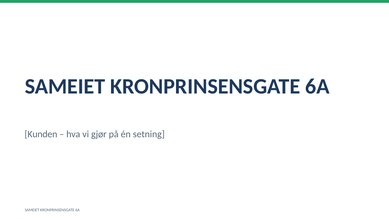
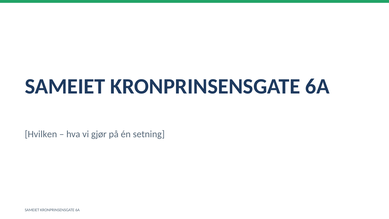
Kunden: Kunden -> Hvilken
